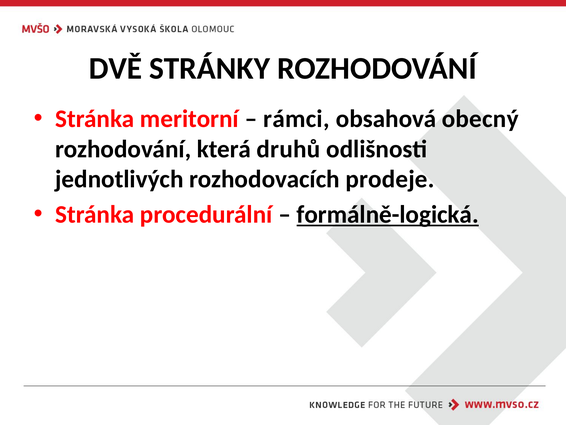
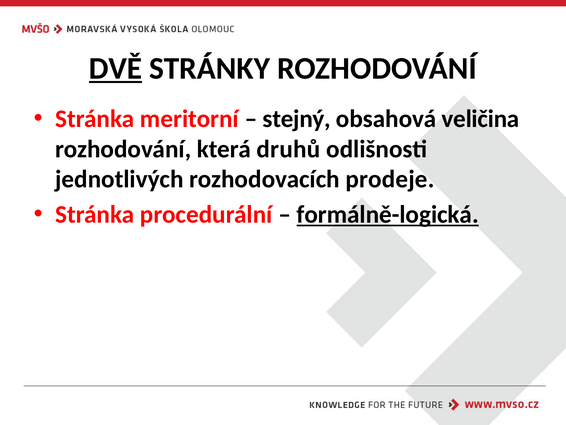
DVĚ underline: none -> present
rámci: rámci -> stejný
obecný: obecný -> veličina
